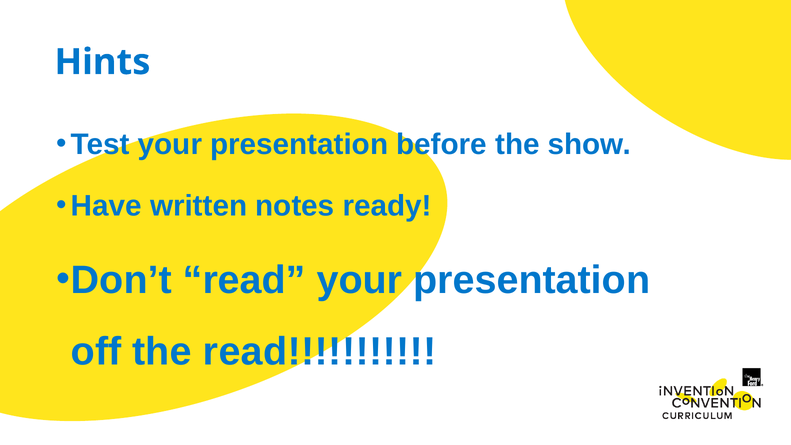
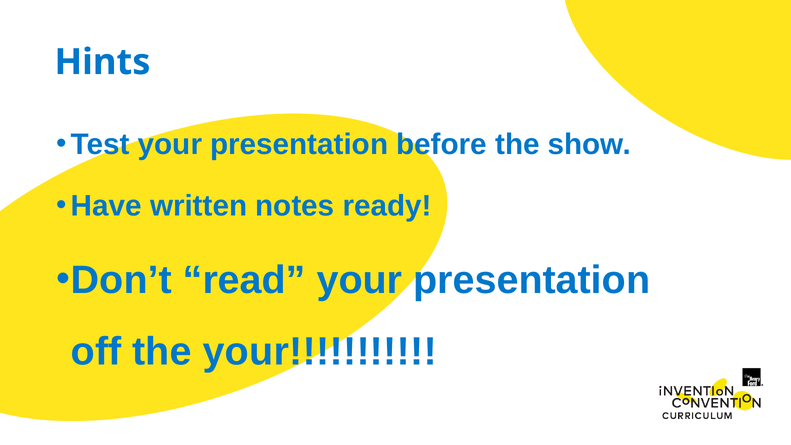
the read: read -> your
